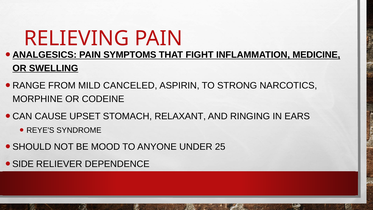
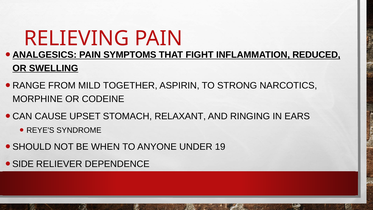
MEDICINE: MEDICINE -> REDUCED
CANCELED: CANCELED -> TOGETHER
MOOD: MOOD -> WHEN
25: 25 -> 19
